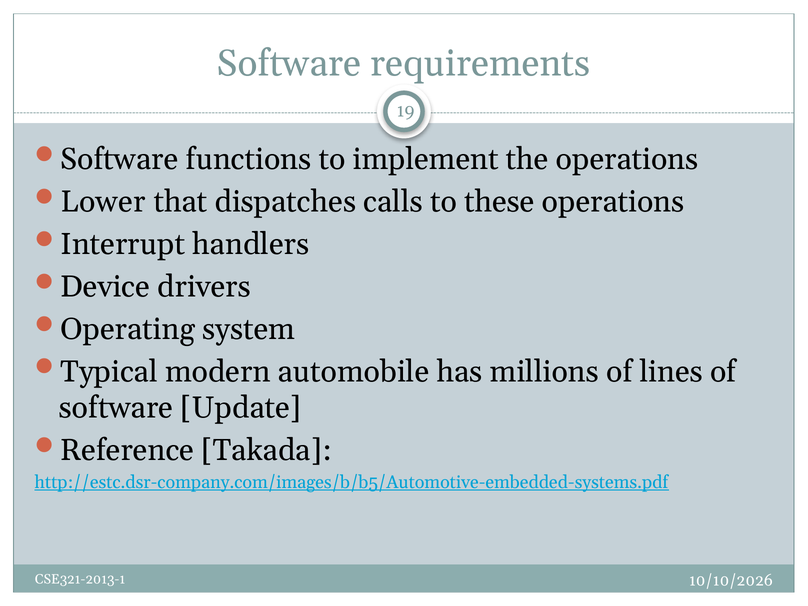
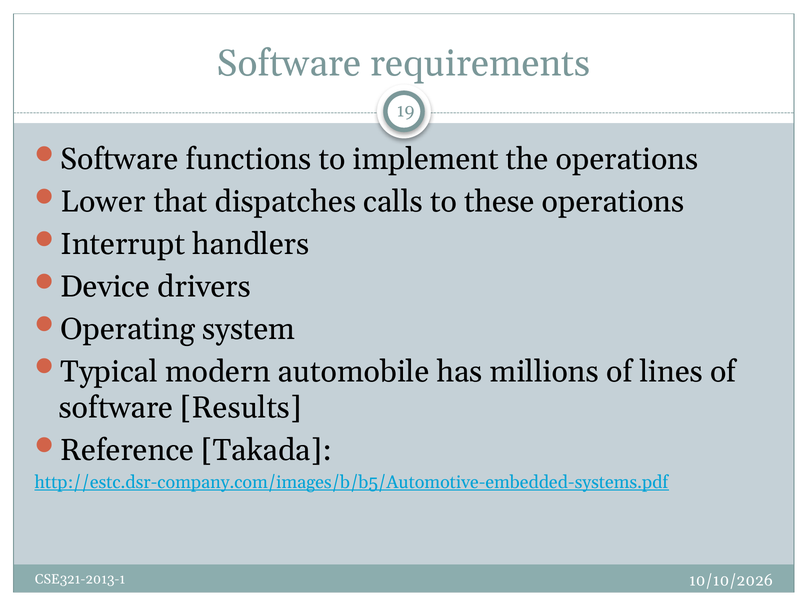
Update: Update -> Results
